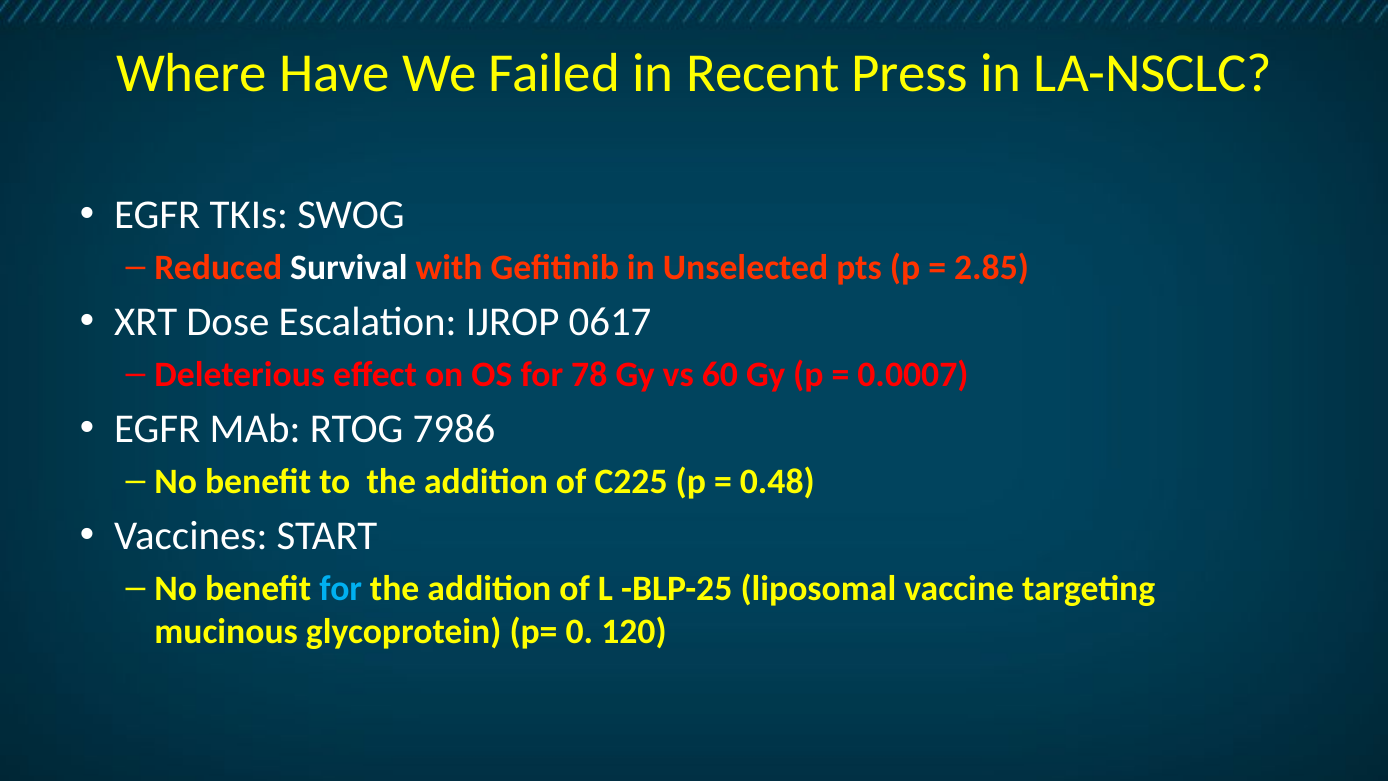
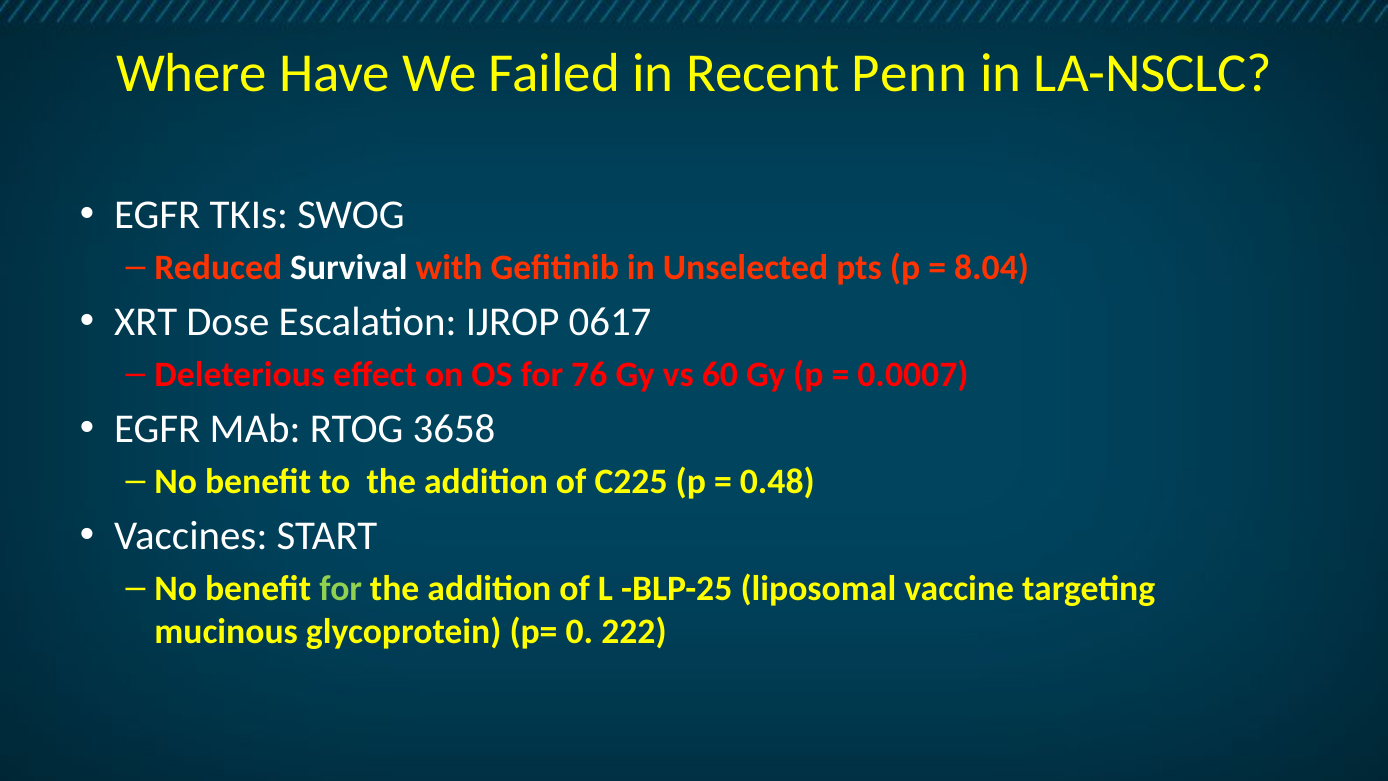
Press: Press -> Penn
2.85: 2.85 -> 8.04
78: 78 -> 76
7986: 7986 -> 3658
for at (341, 589) colour: light blue -> light green
120: 120 -> 222
